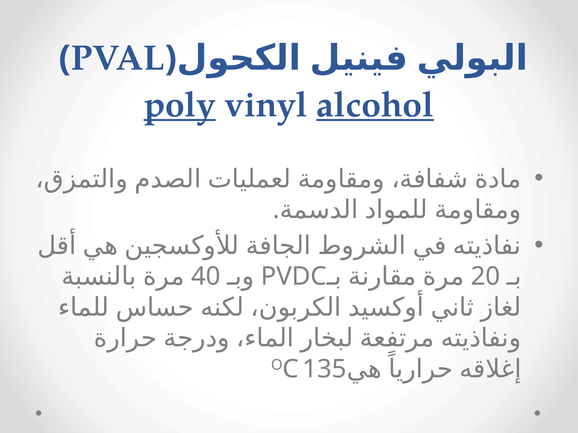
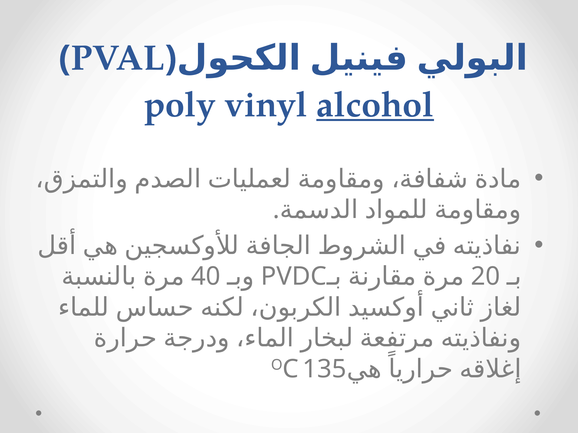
poly underline: present -> none
